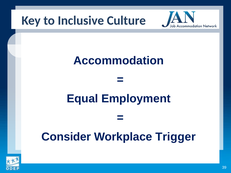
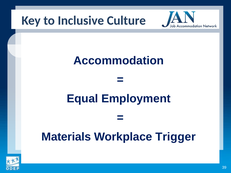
Consider: Consider -> Materials
